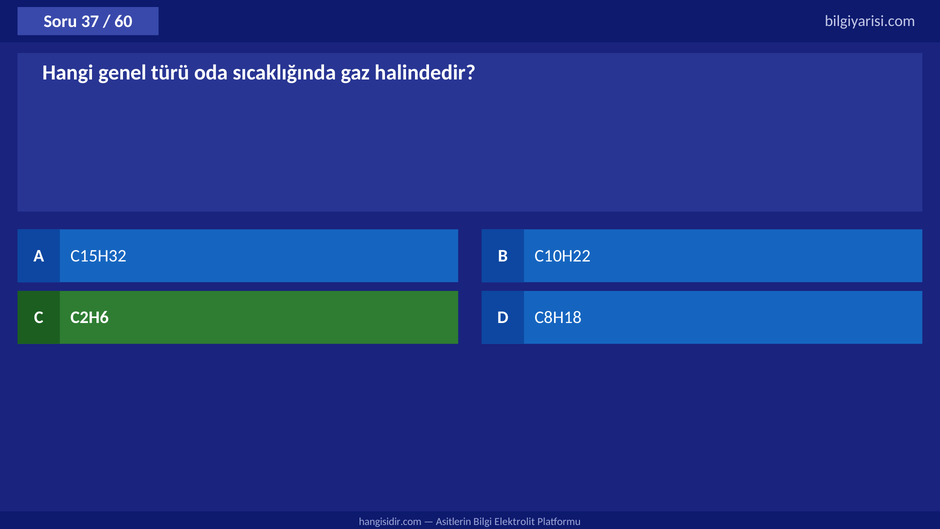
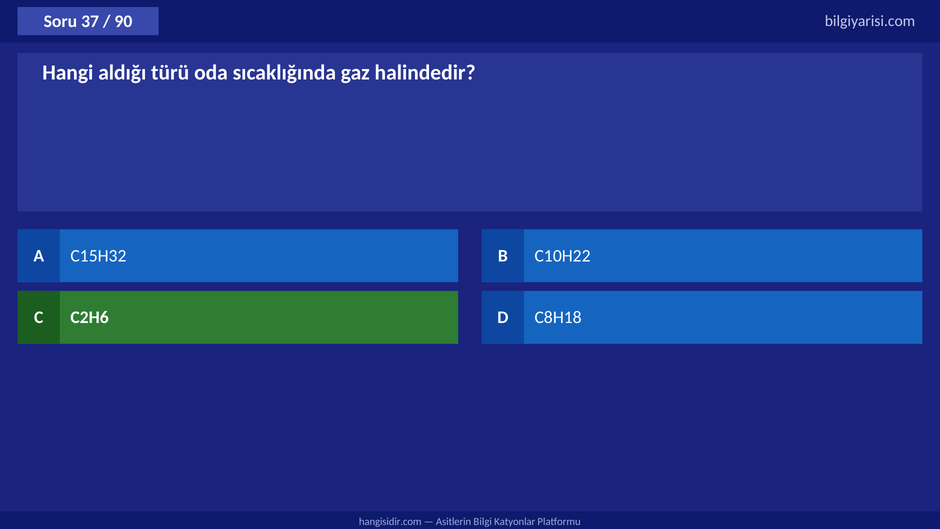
60: 60 -> 90
genel: genel -> aldığı
Elektrolit: Elektrolit -> Katyonlar
